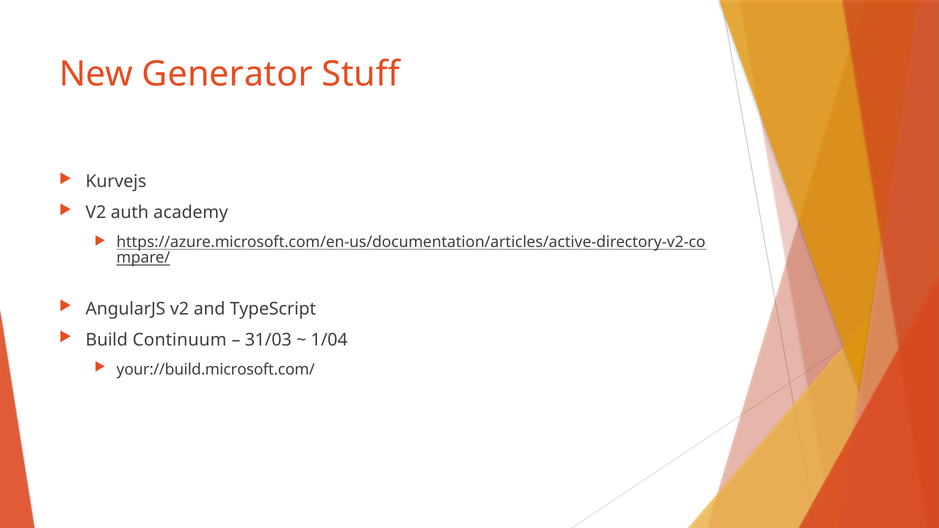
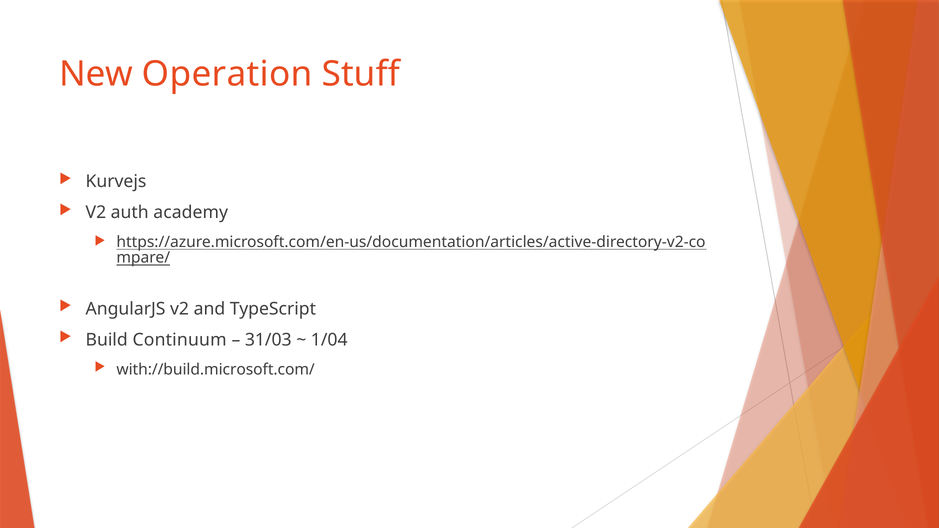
Generator: Generator -> Operation
your://build.microsoft.com/: your://build.microsoft.com/ -> with://build.microsoft.com/
